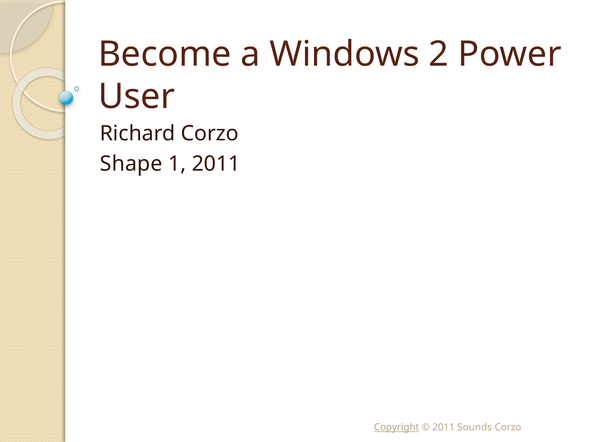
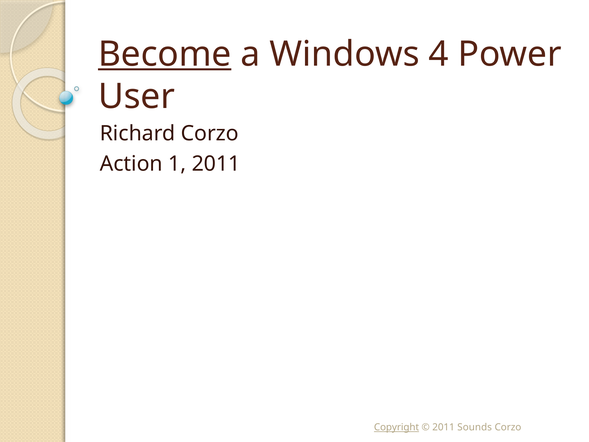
Become underline: none -> present
2: 2 -> 4
Shape: Shape -> Action
